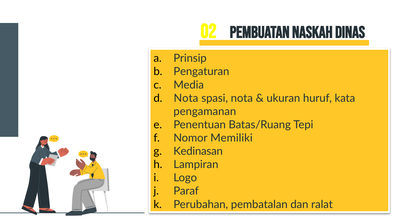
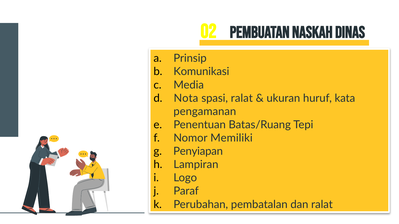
Pengaturan: Pengaturan -> Komunikasi
spasi nota: nota -> ralat
Kedinasan: Kedinasan -> Penyiapan
